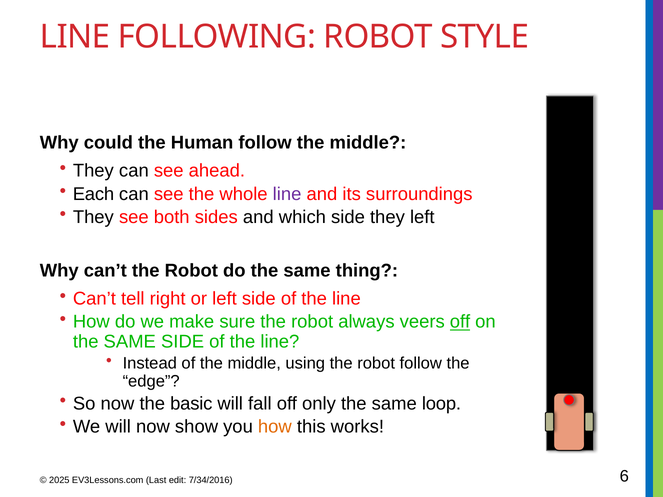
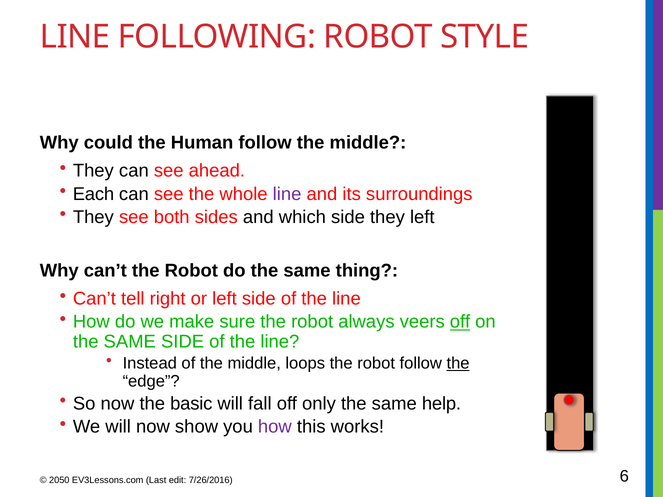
using: using -> loops
the at (458, 364) underline: none -> present
loop: loop -> help
how at (275, 427) colour: orange -> purple
2025: 2025 -> 2050
7/34/2016: 7/34/2016 -> 7/26/2016
